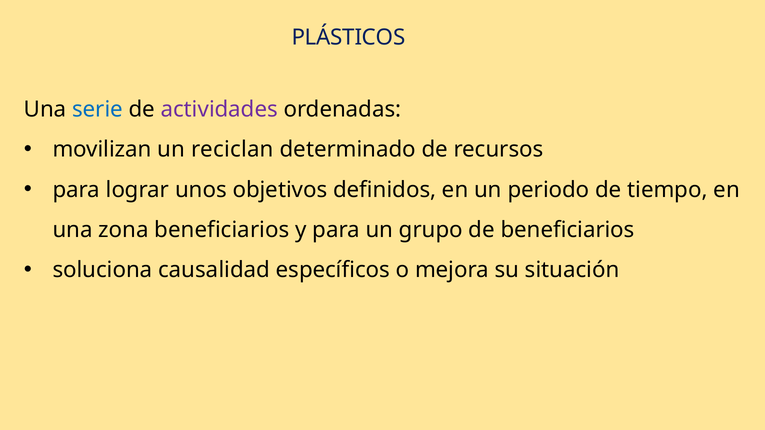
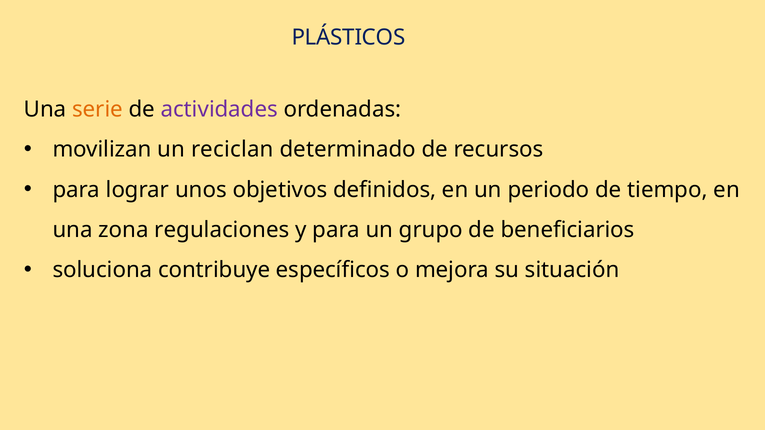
serie colour: blue -> orange
zona beneficiarios: beneficiarios -> regulaciones
causalidad: causalidad -> contribuye
